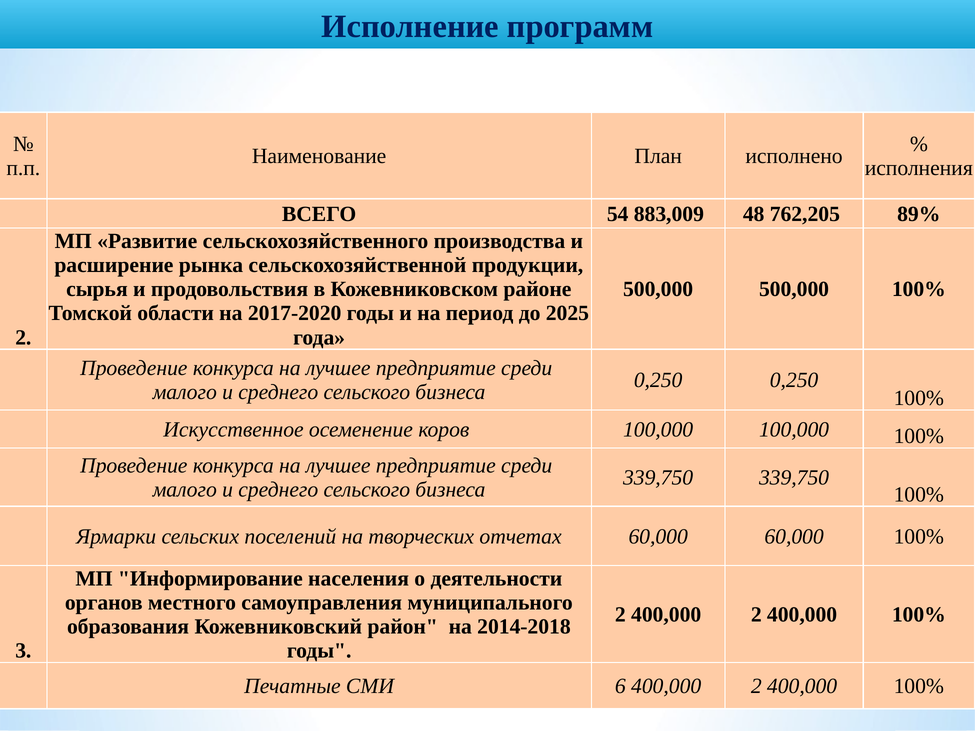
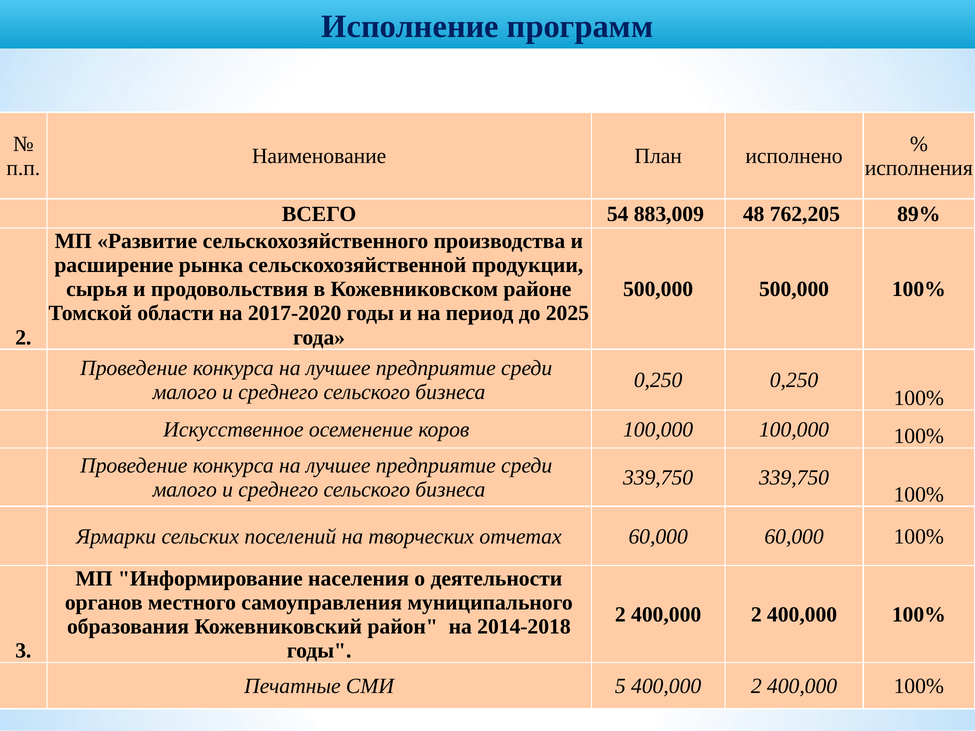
6: 6 -> 5
